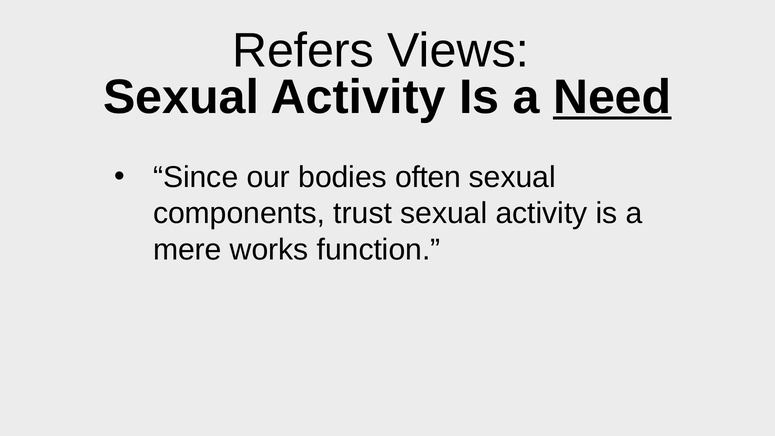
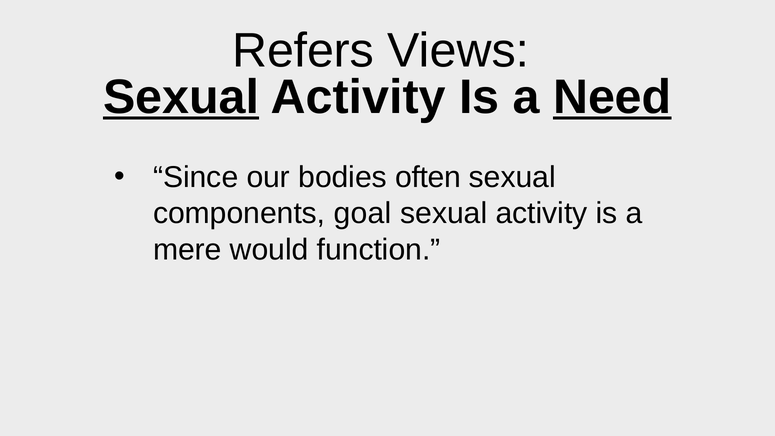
Sexual at (181, 97) underline: none -> present
trust: trust -> goal
works: works -> would
